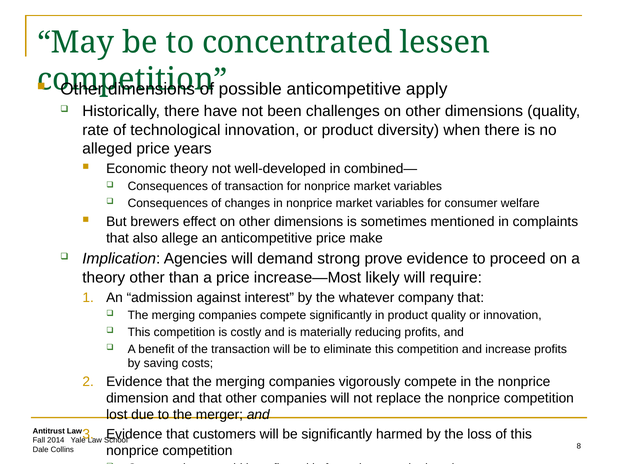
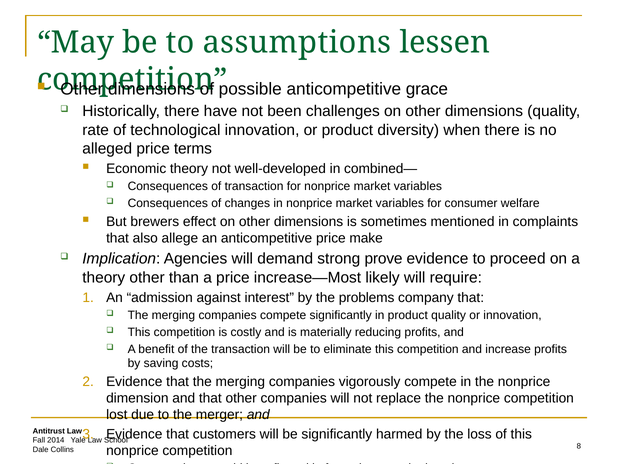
concentrated: concentrated -> assumptions
apply: apply -> grace
years: years -> terms
whatever: whatever -> problems
